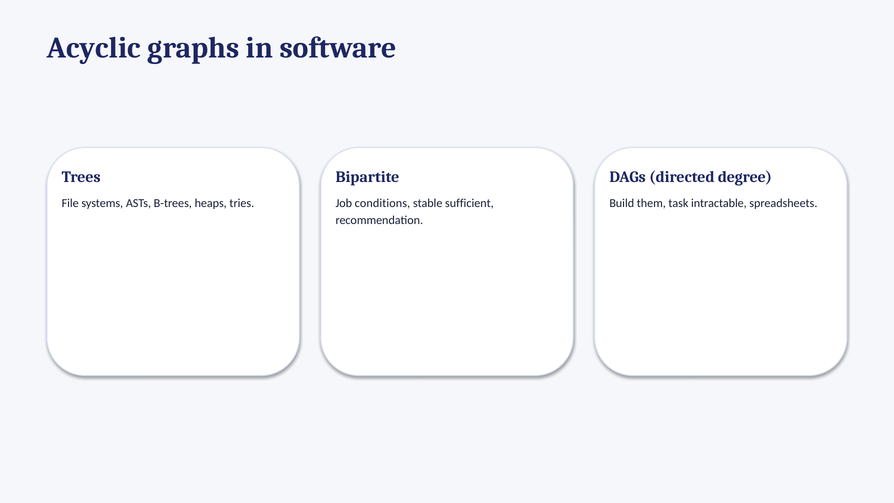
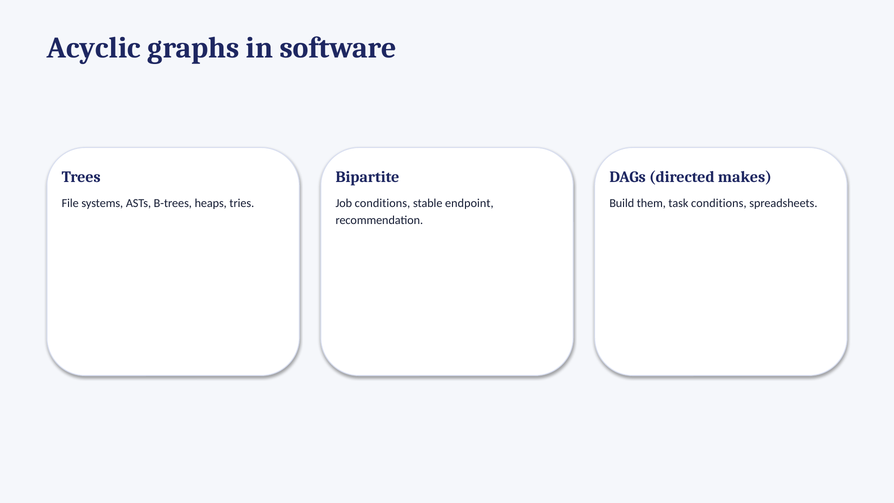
degree: degree -> makes
sufficient: sufficient -> endpoint
task intractable: intractable -> conditions
